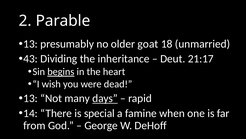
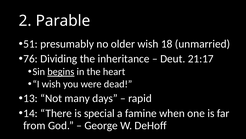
13 at (31, 44): 13 -> 51
older goat: goat -> wish
43: 43 -> 76
days underline: present -> none
